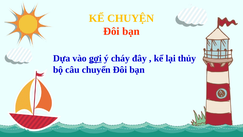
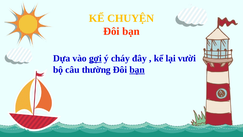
thủy: thủy -> vười
chuyển: chuyển -> thường
bạn at (137, 70) underline: none -> present
